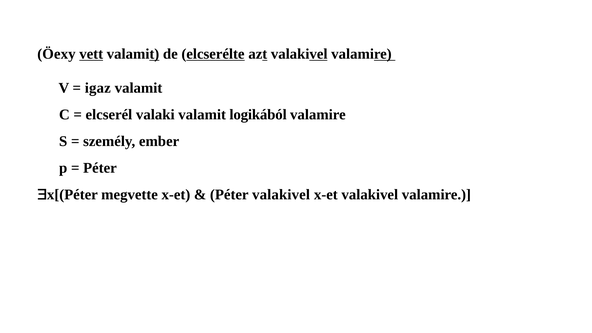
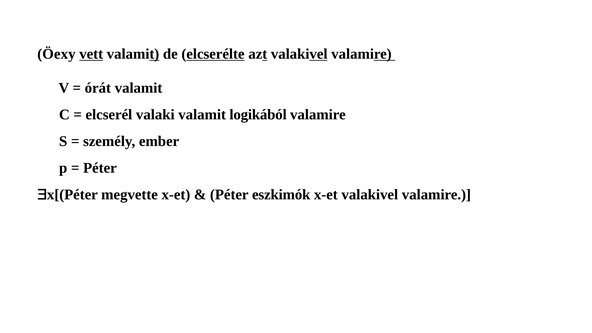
igaz: igaz -> órát
Péter valakivel: valakivel -> eszkimók
